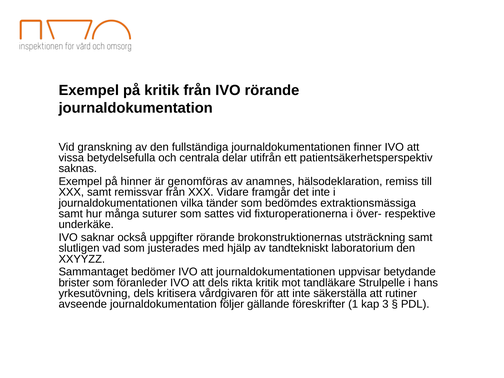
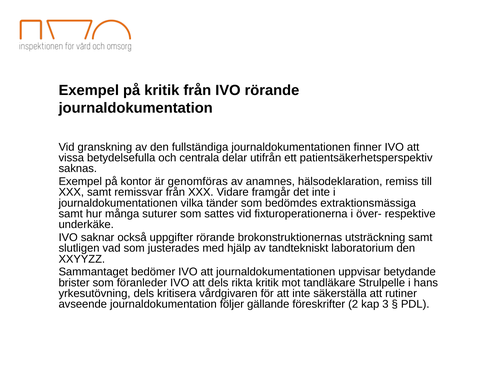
hinner: hinner -> kontor
1: 1 -> 2
